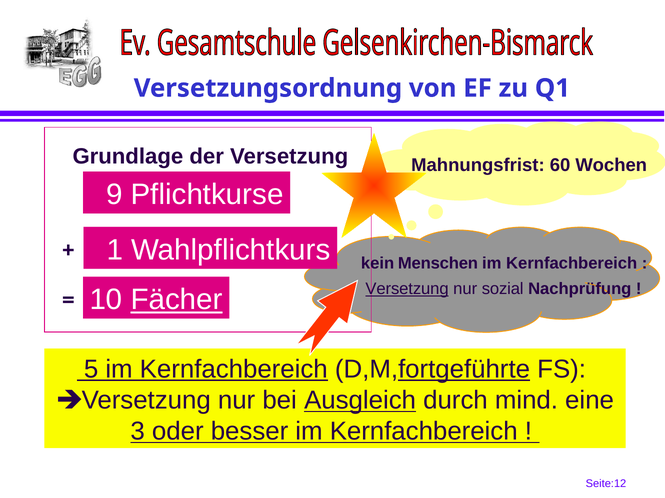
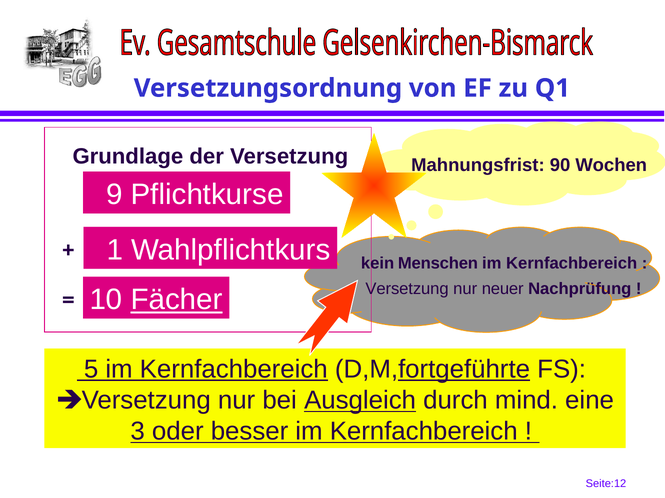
60: 60 -> 90
Versetzung at (407, 289) underline: present -> none
sozial: sozial -> neuer
